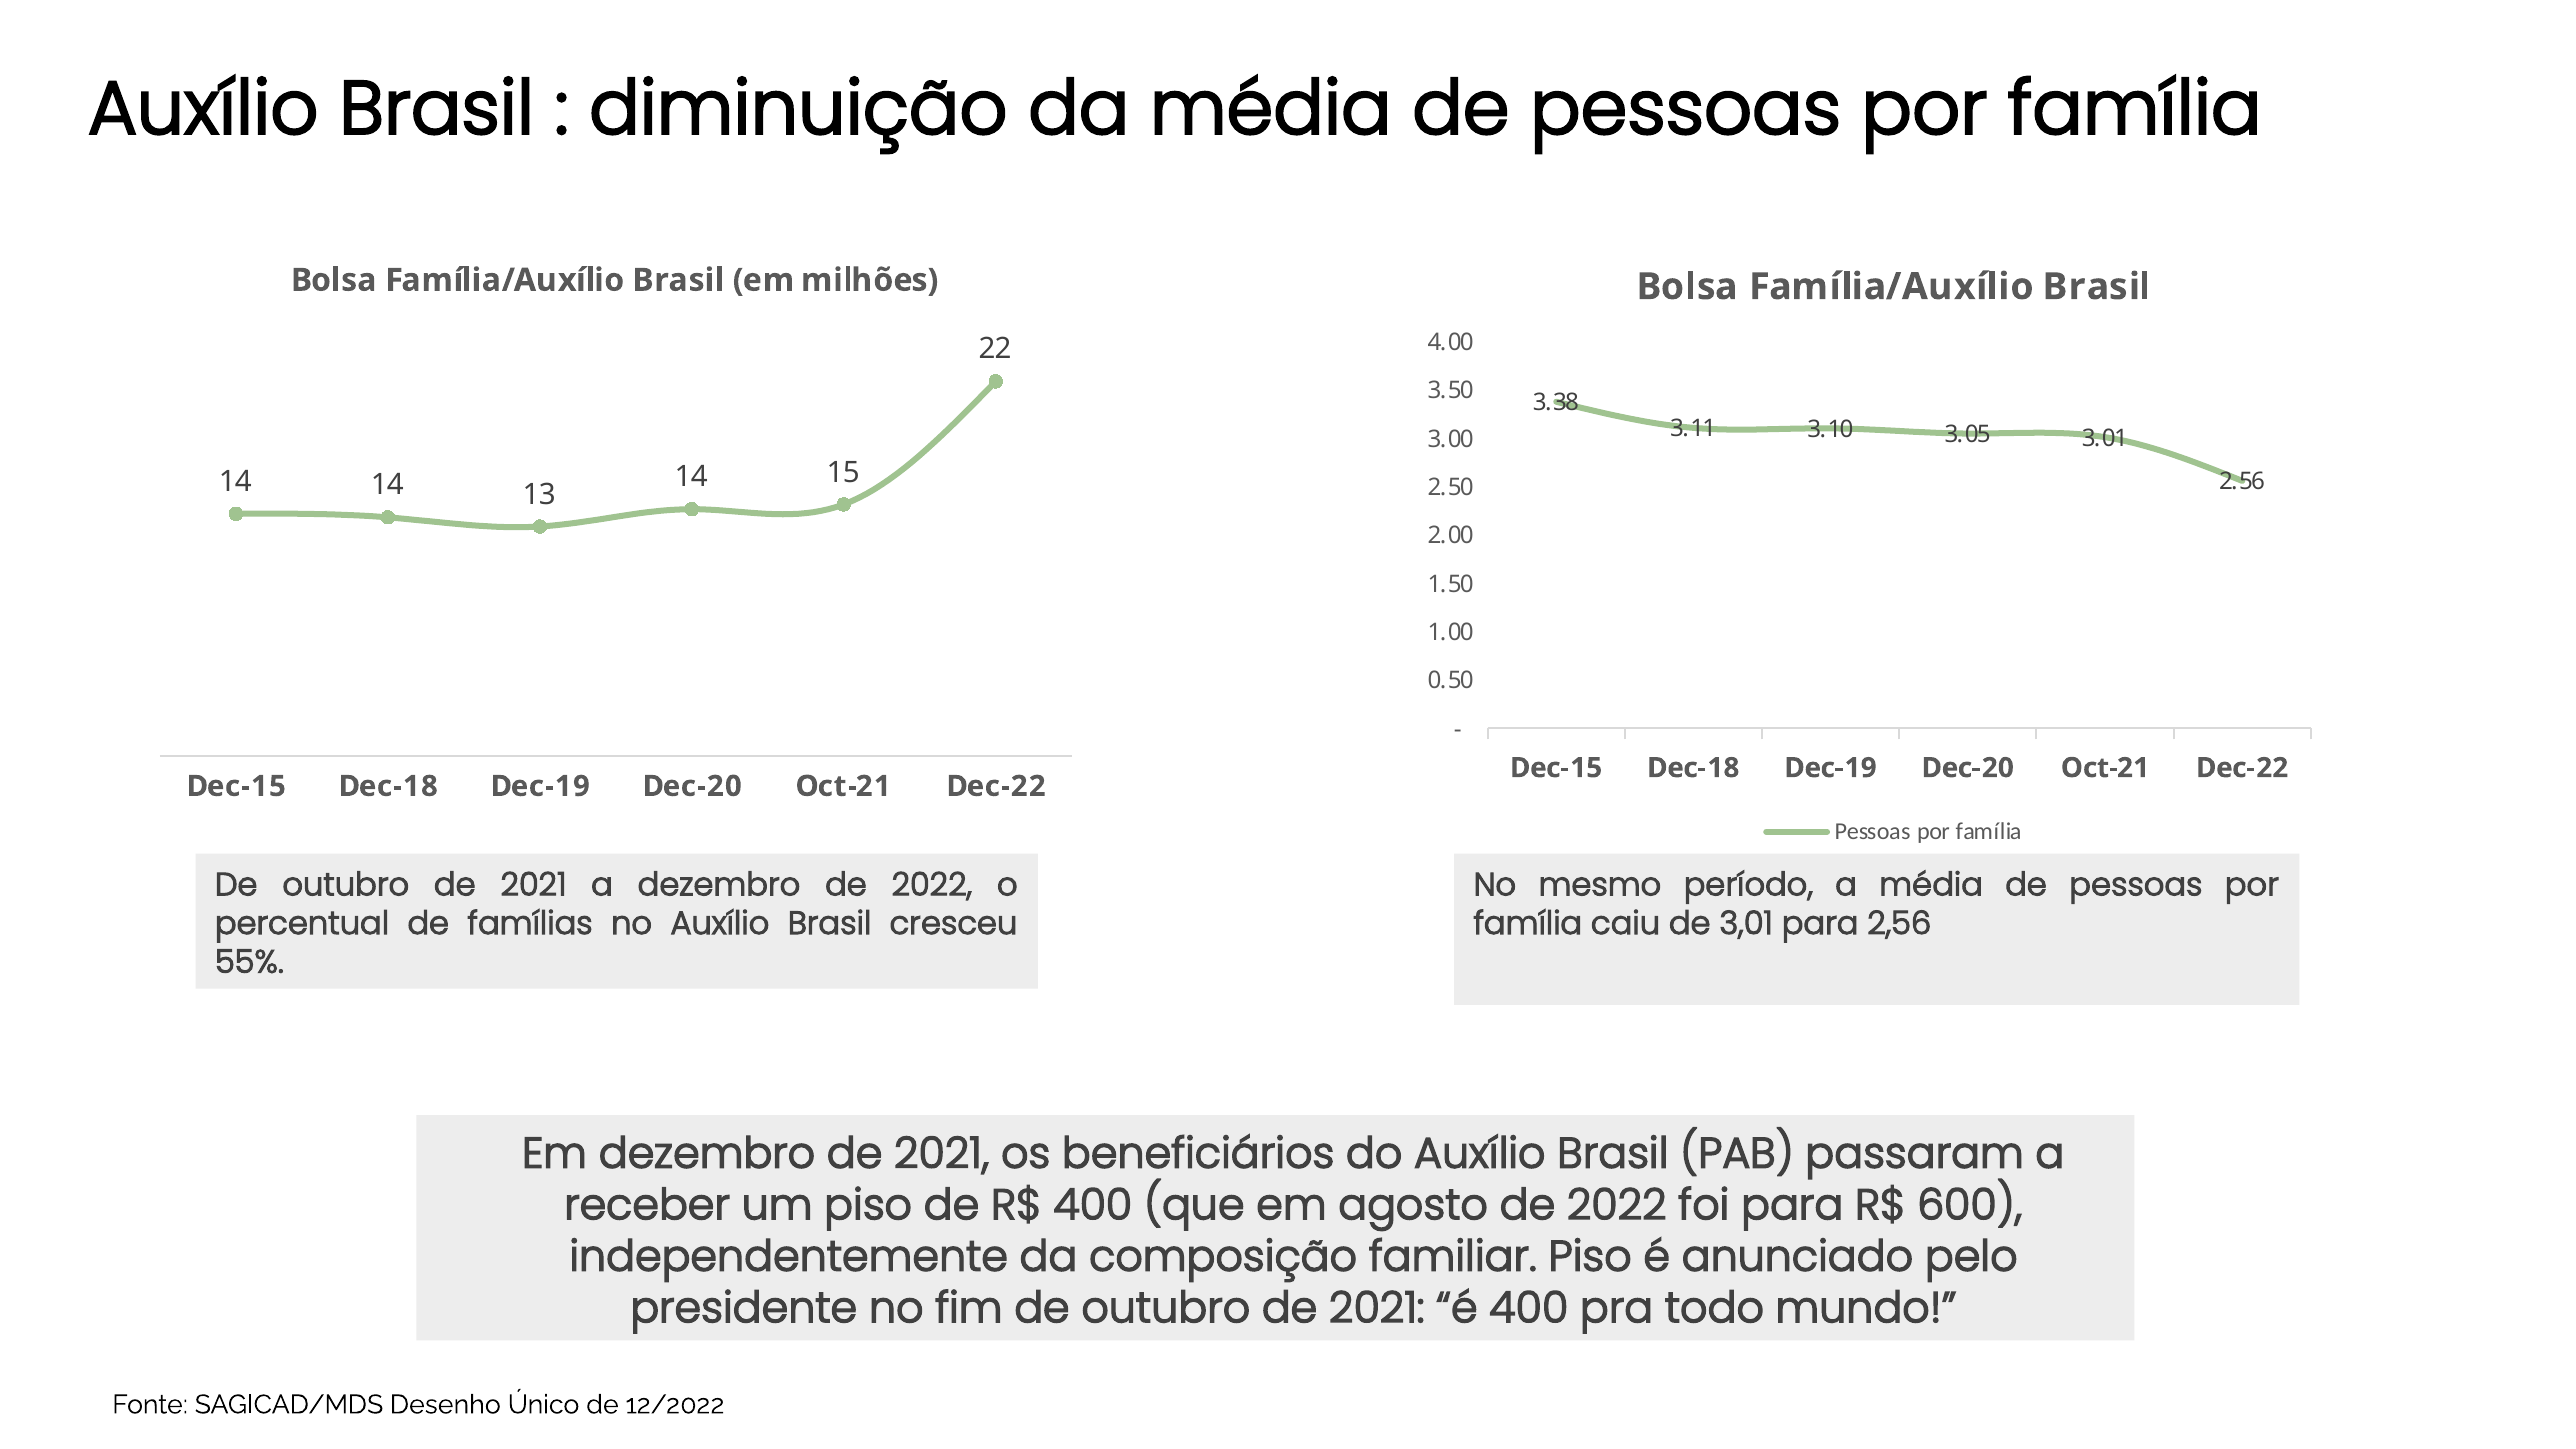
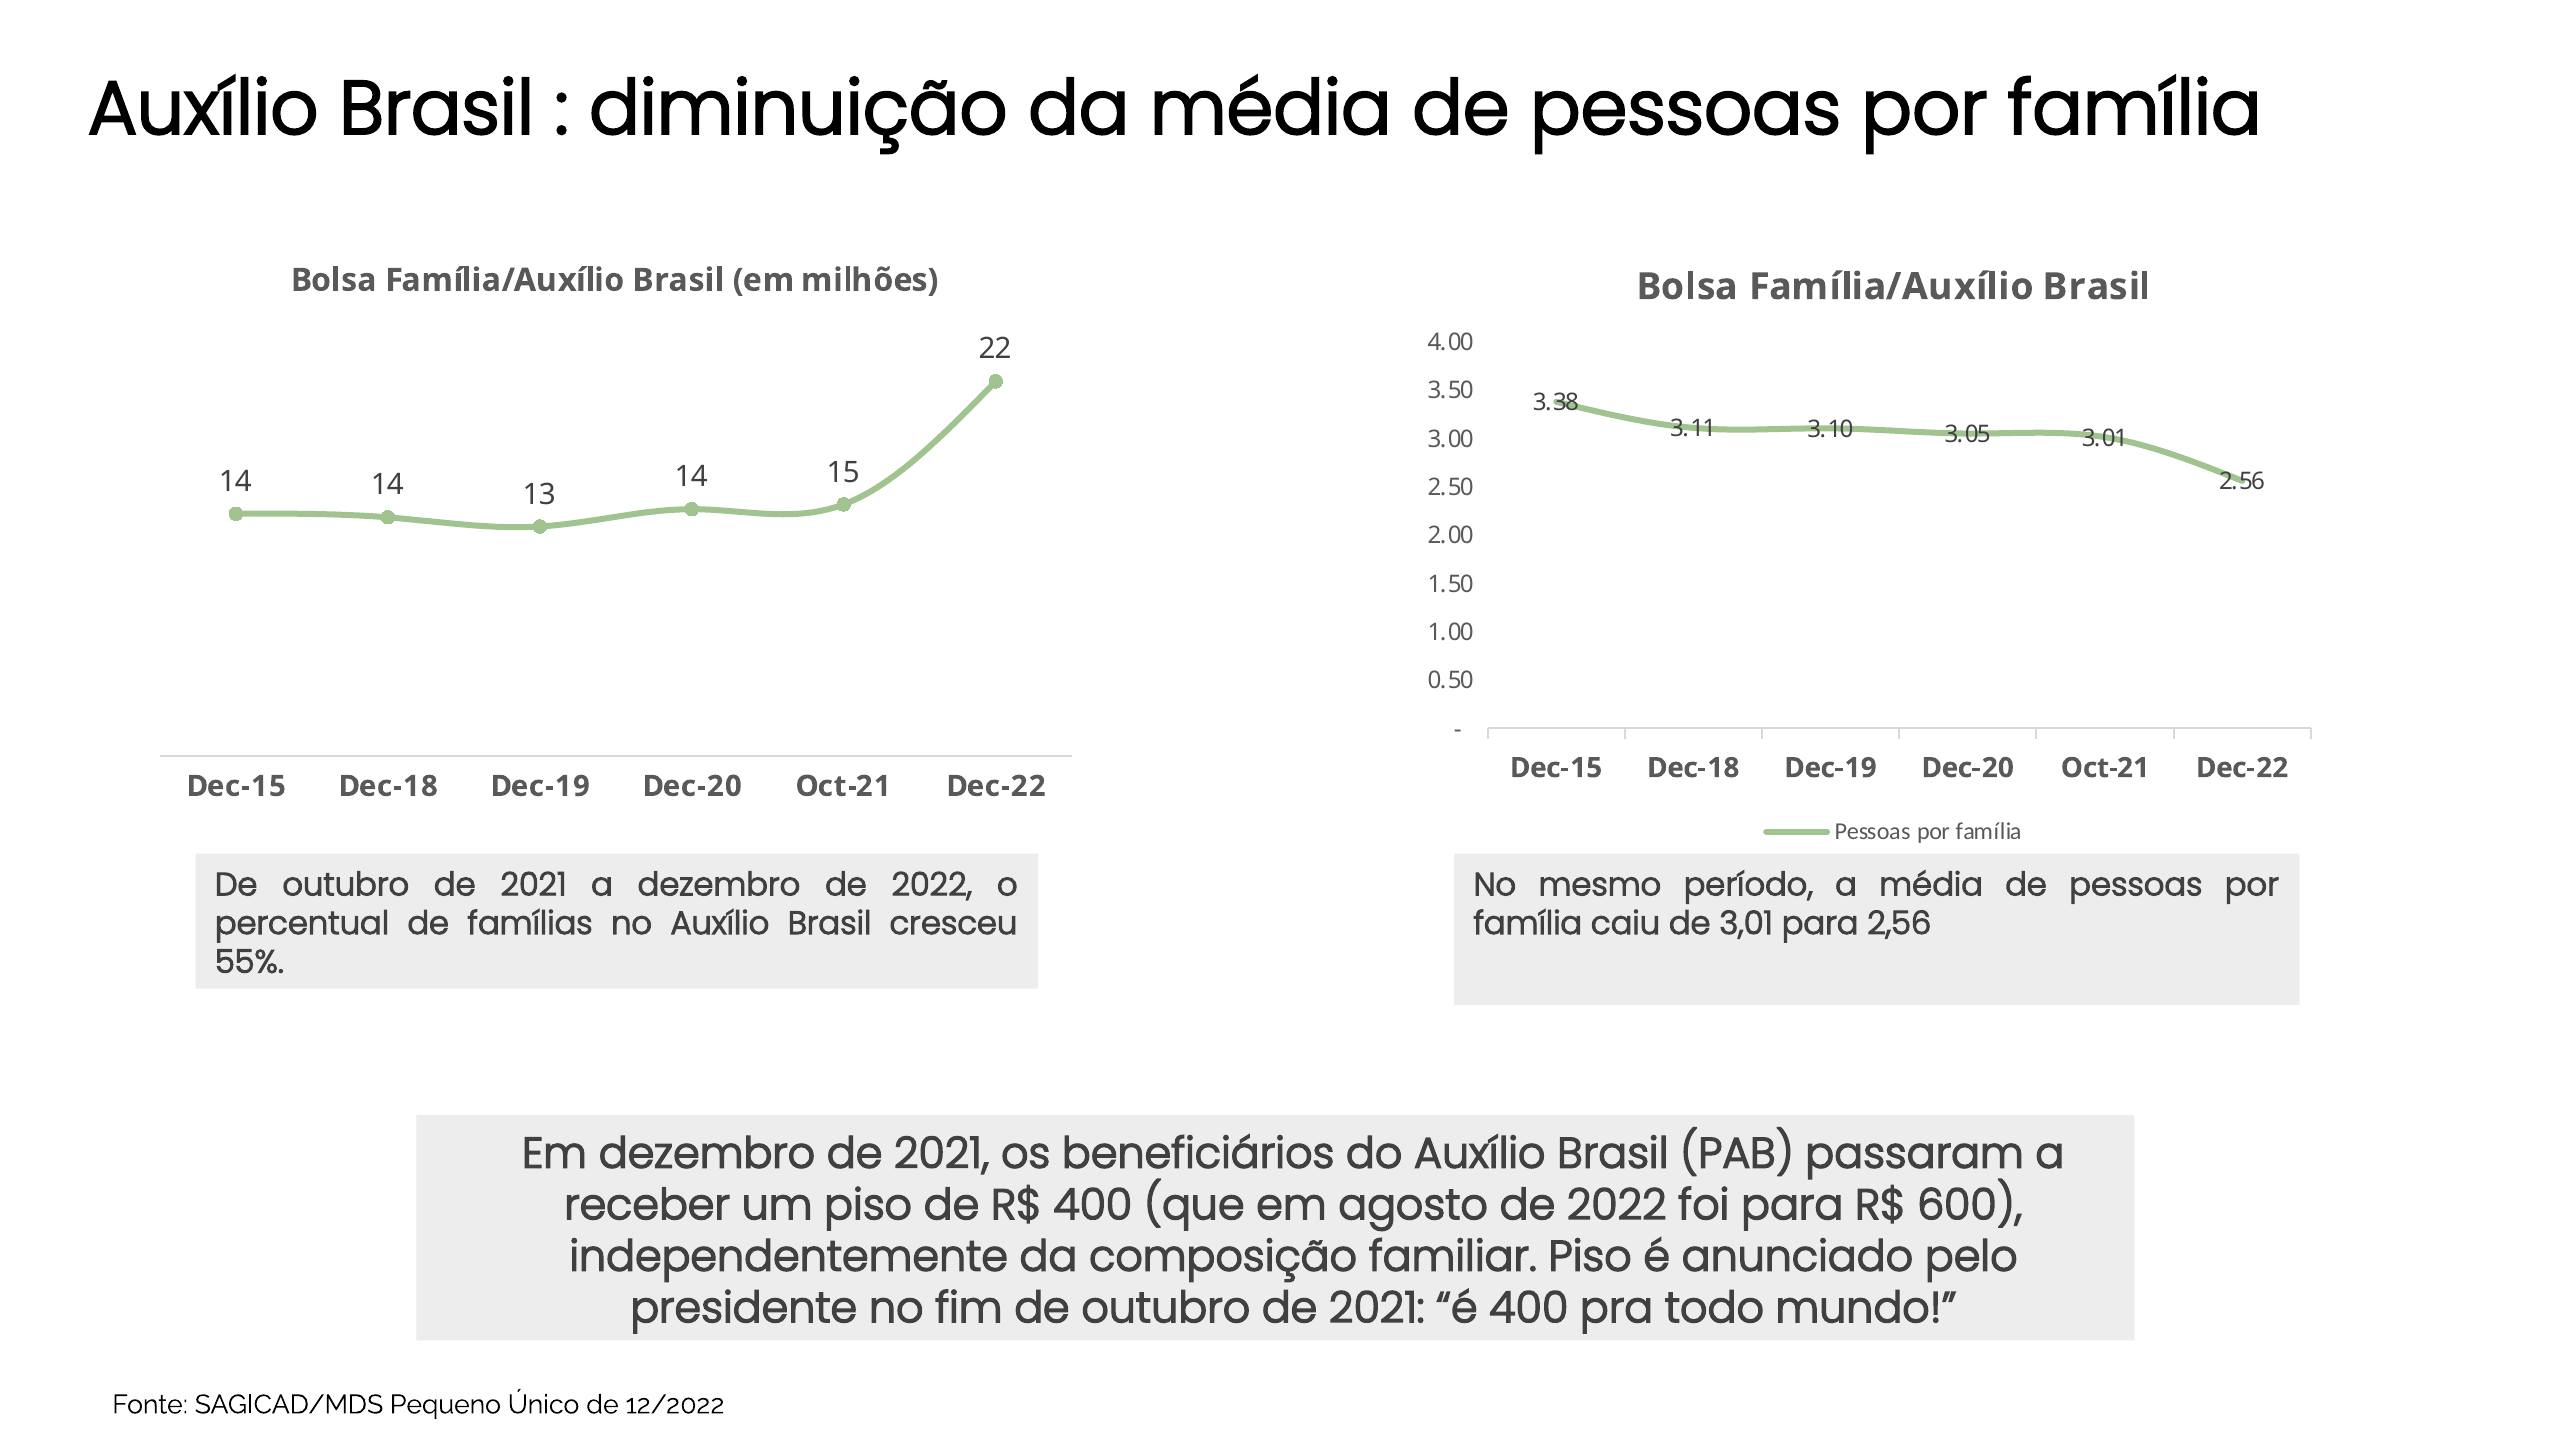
Desenho: Desenho -> Pequeno
